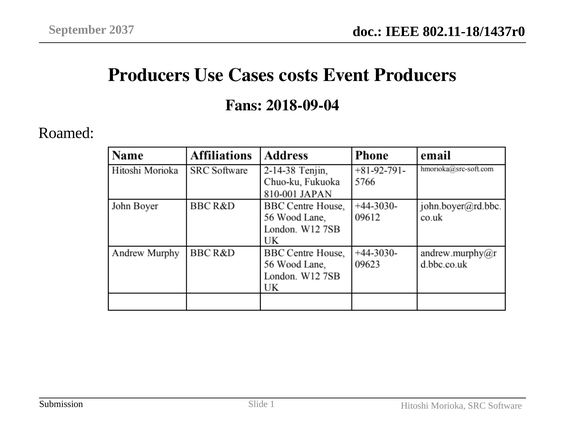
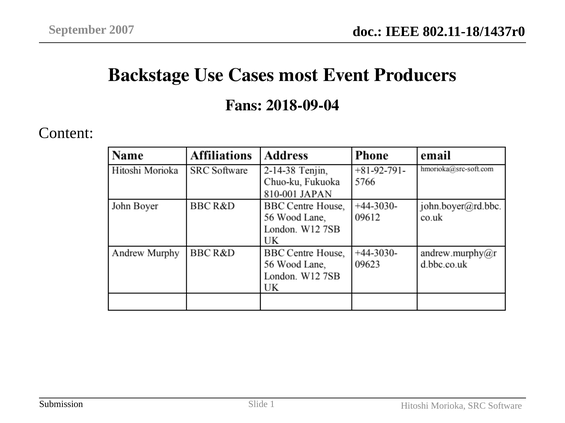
2037: 2037 -> 2007
Producers at (149, 75): Producers -> Backstage
costs: costs -> most
Roamed: Roamed -> Content
